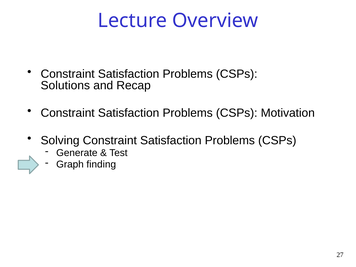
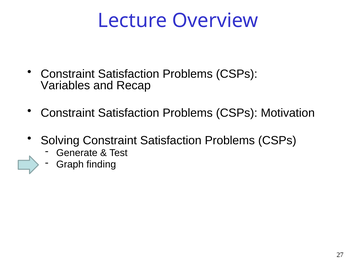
Solutions: Solutions -> Variables
